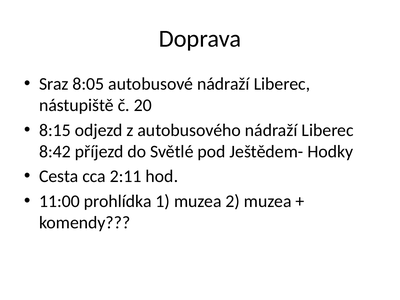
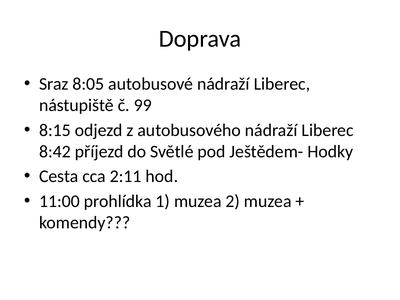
20: 20 -> 99
